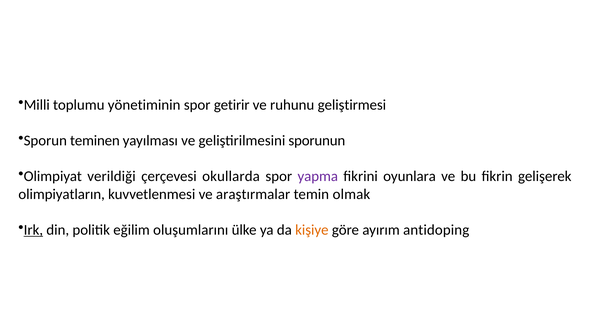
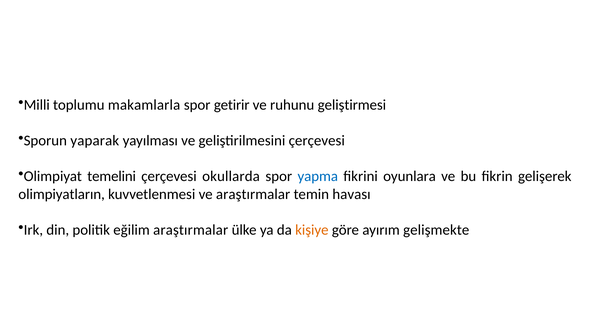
yönetiminin: yönetiminin -> makamlarla
teminen: teminen -> yaparak
geliştirilmesini sporunun: sporunun -> çerçevesi
verildiği: verildiği -> temelini
yapma colour: purple -> blue
olmak: olmak -> havası
Irk underline: present -> none
eğilim oluşumlarını: oluşumlarını -> araştırmalar
antidoping: antidoping -> gelişmekte
